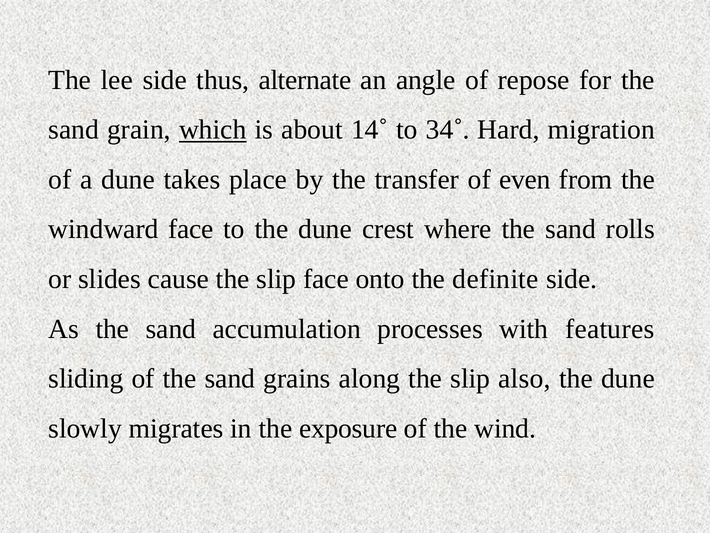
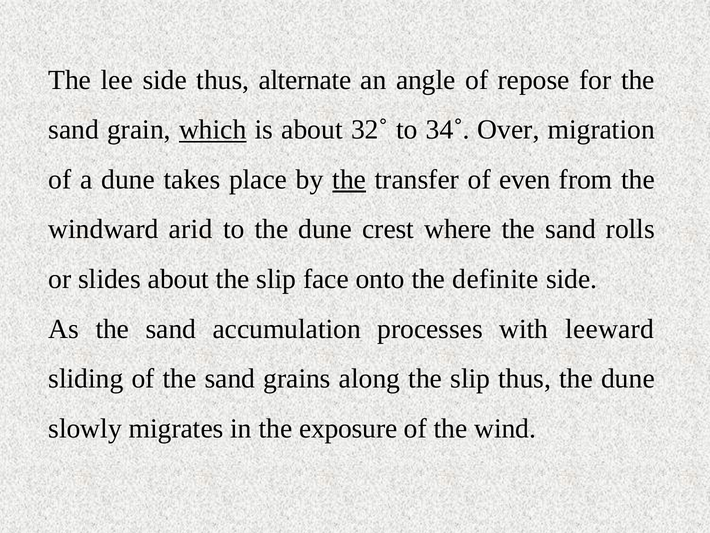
14˚: 14˚ -> 32˚
Hard: Hard -> Over
the at (349, 179) underline: none -> present
windward face: face -> arid
slides cause: cause -> about
features: features -> leeward
slip also: also -> thus
